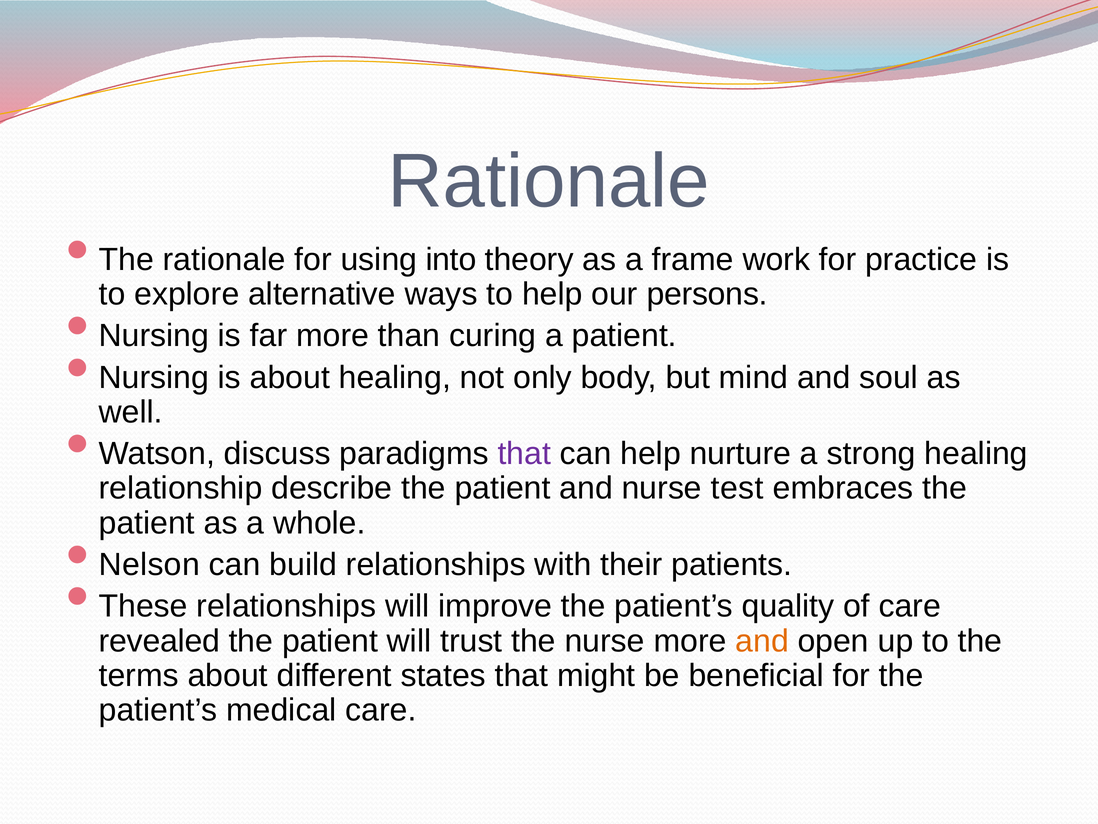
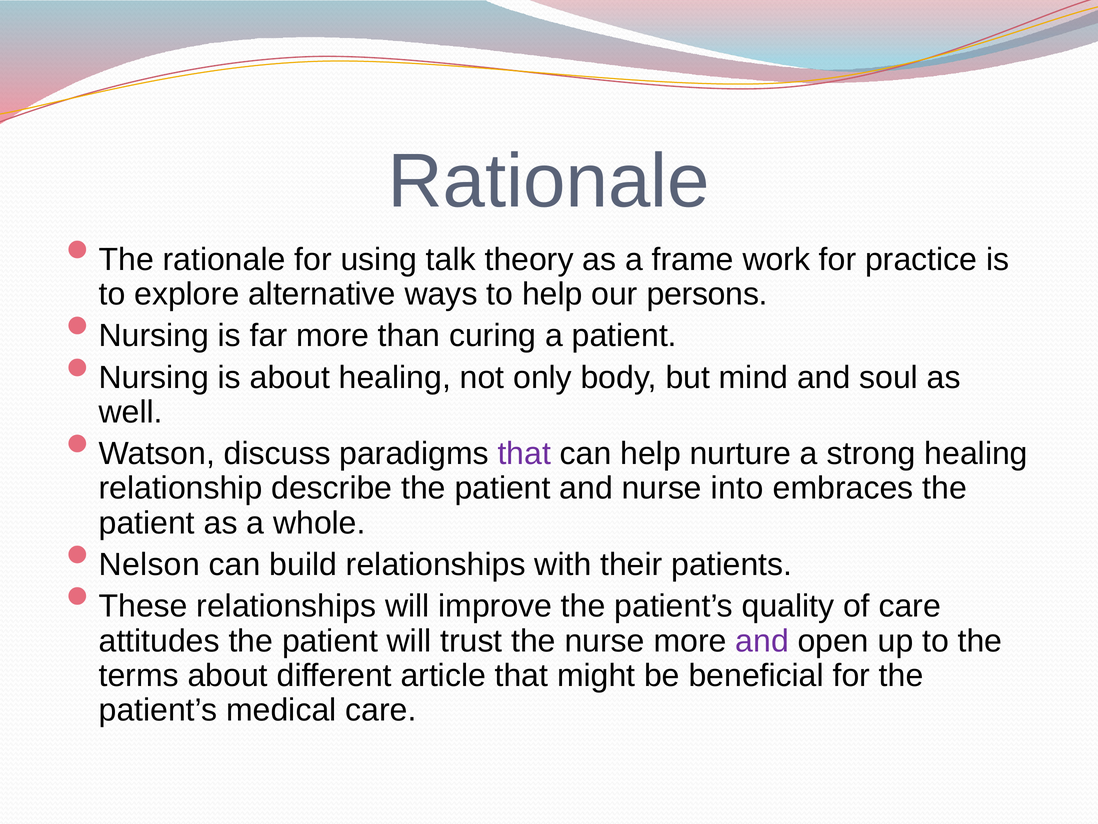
into: into -> talk
test: test -> into
revealed: revealed -> attitudes
and at (762, 641) colour: orange -> purple
states: states -> article
